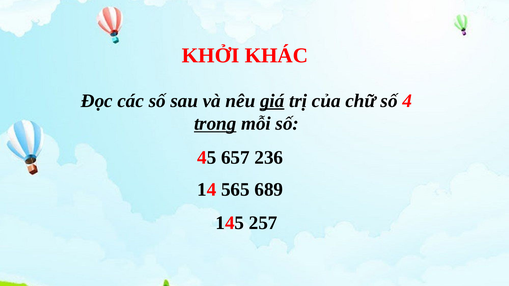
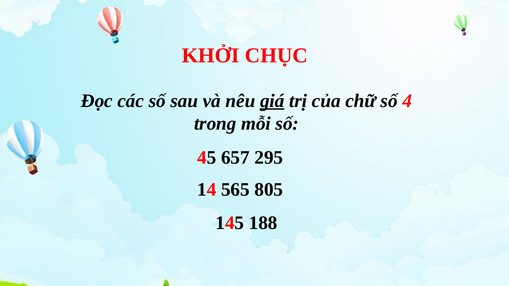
KHÁC: KHÁC -> CHỤC
trong underline: present -> none
236: 236 -> 295
689: 689 -> 805
257: 257 -> 188
